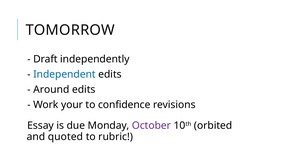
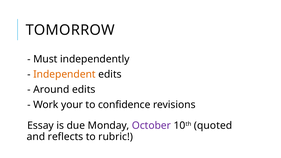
Draft: Draft -> Must
Independent colour: blue -> orange
orbited: orbited -> quoted
quoted: quoted -> reflects
